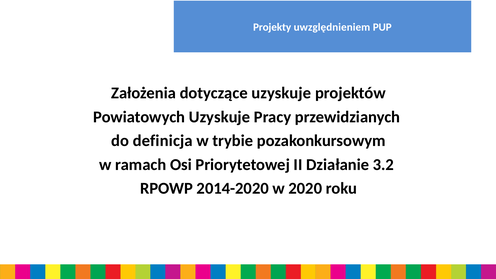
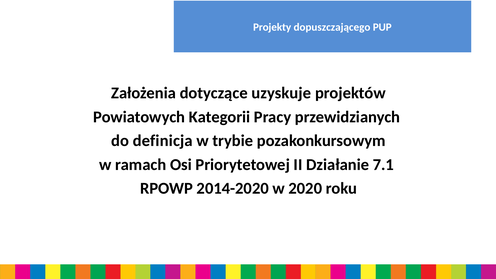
uwzględnieniem: uwzględnieniem -> dopuszczającego
Powiatowych Uzyskuje: Uzyskuje -> Kategorii
3.2: 3.2 -> 7.1
